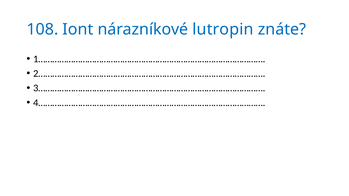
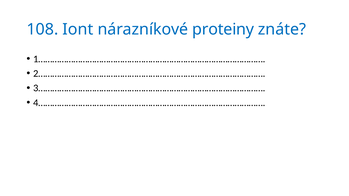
lutropin: lutropin -> proteiny
